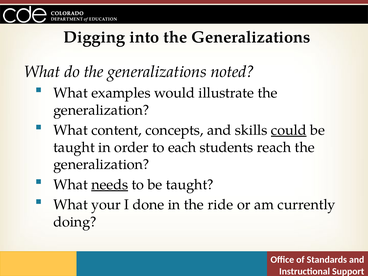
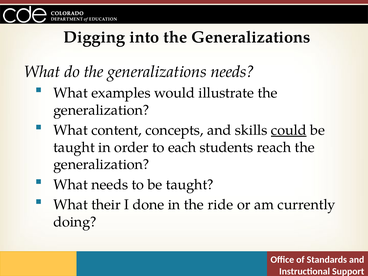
generalizations noted: noted -> needs
needs at (110, 185) underline: present -> none
your: your -> their
